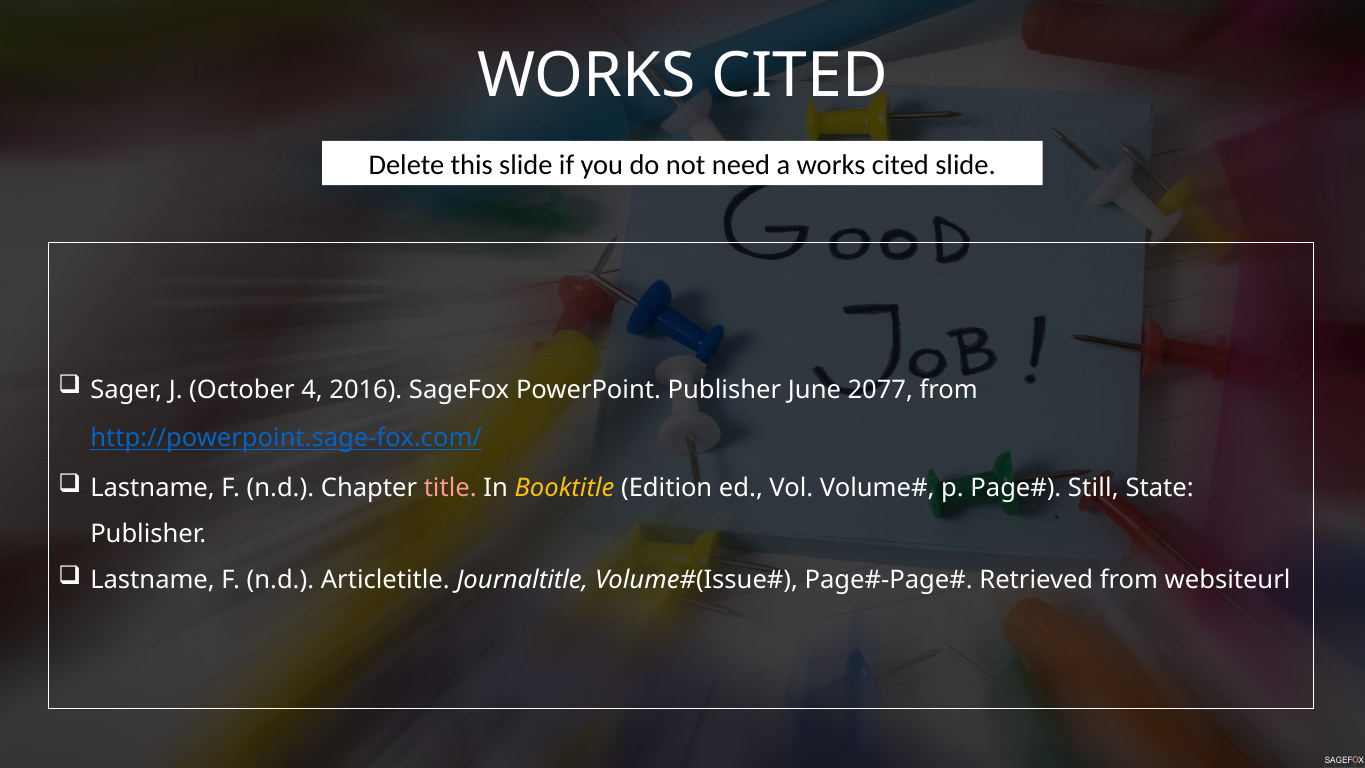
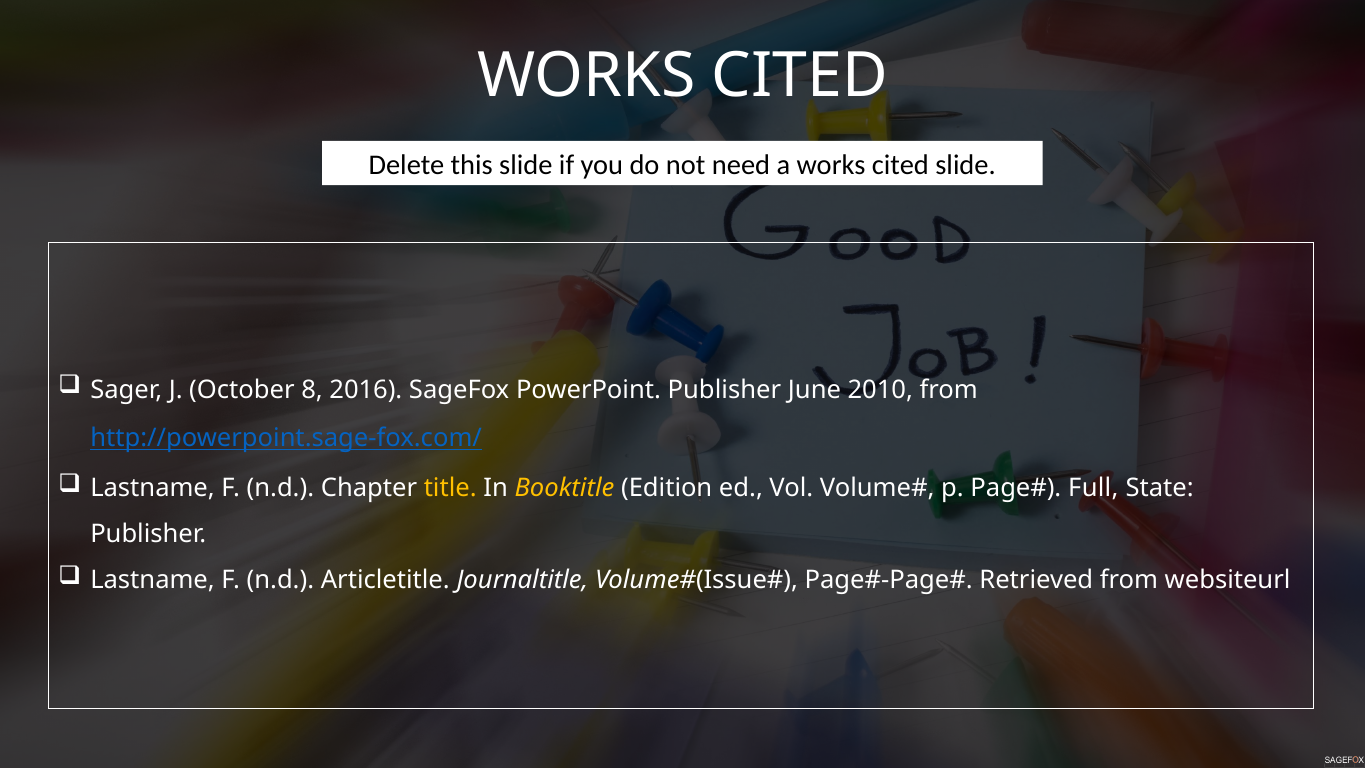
4: 4 -> 8
2077: 2077 -> 2010
title colour: pink -> yellow
Still: Still -> Full
